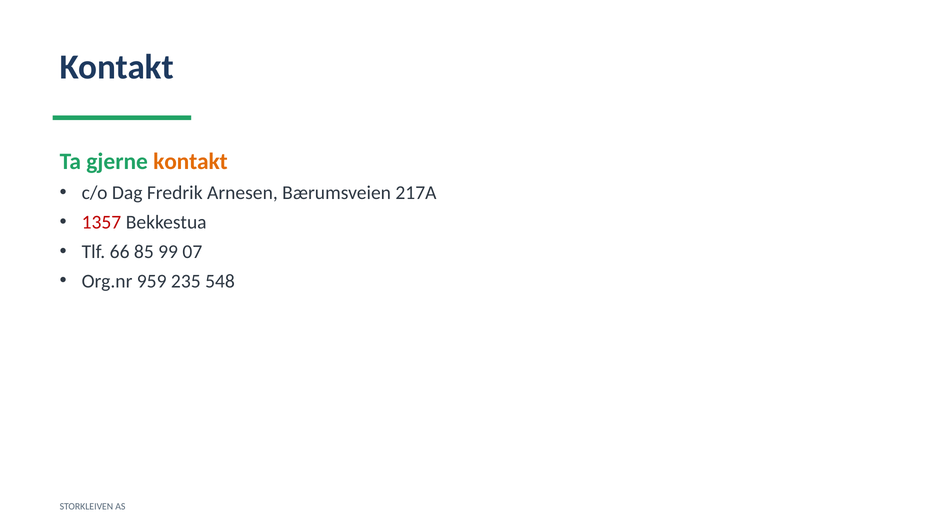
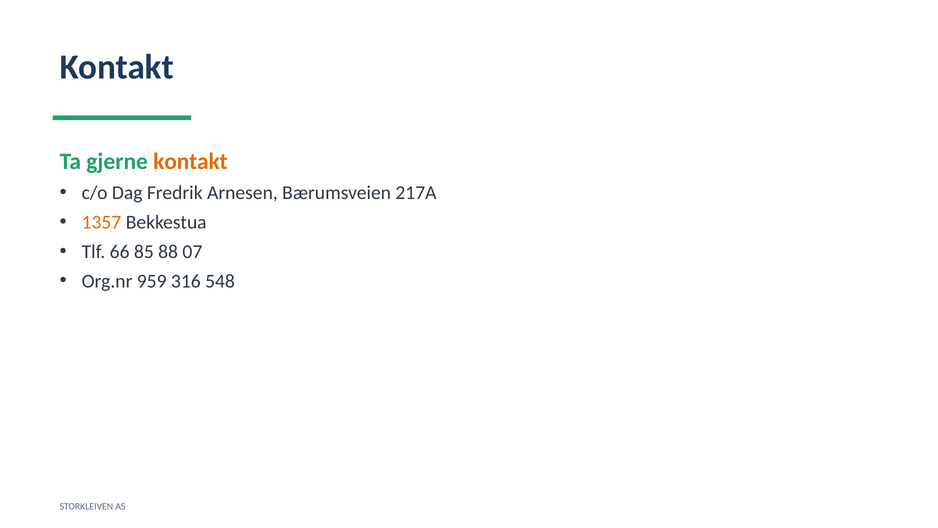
1357 colour: red -> orange
99: 99 -> 88
235: 235 -> 316
